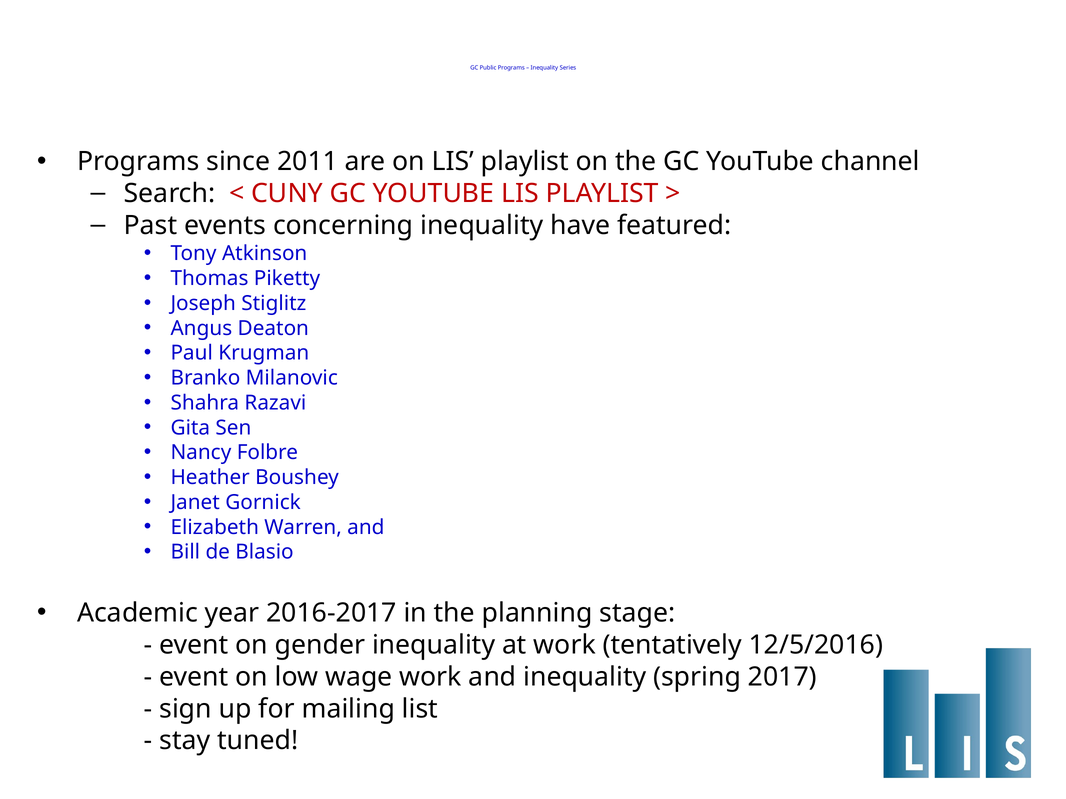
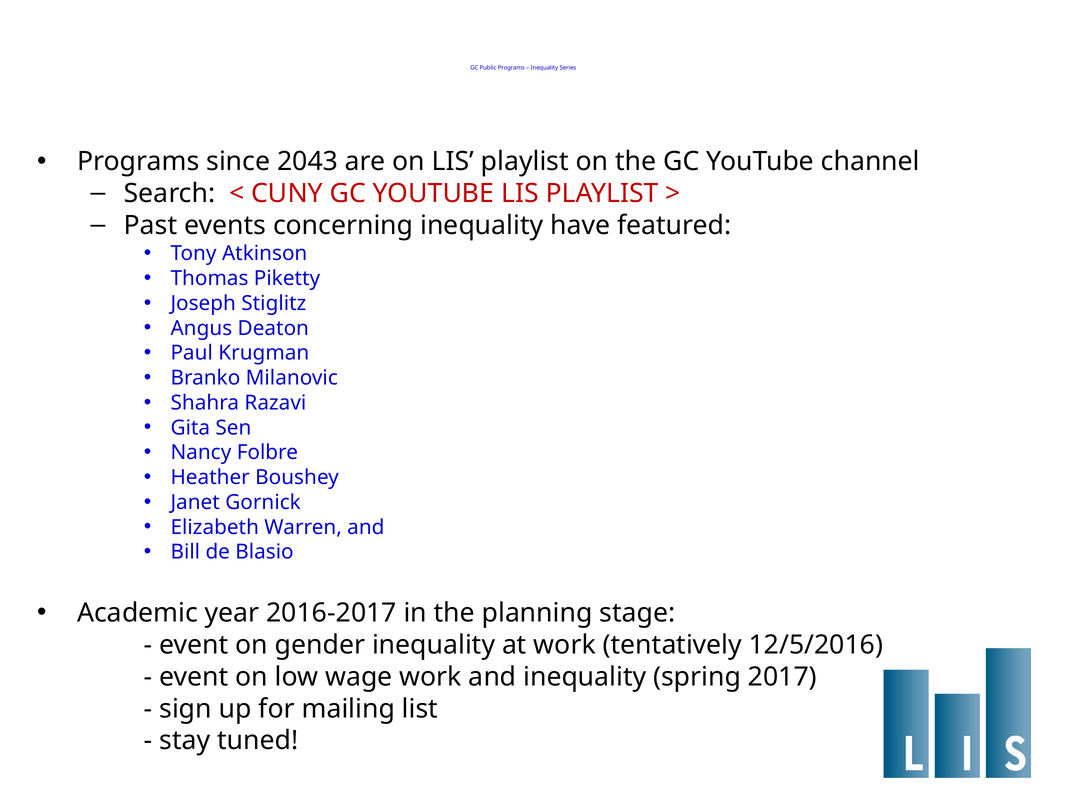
2011: 2011 -> 2043
